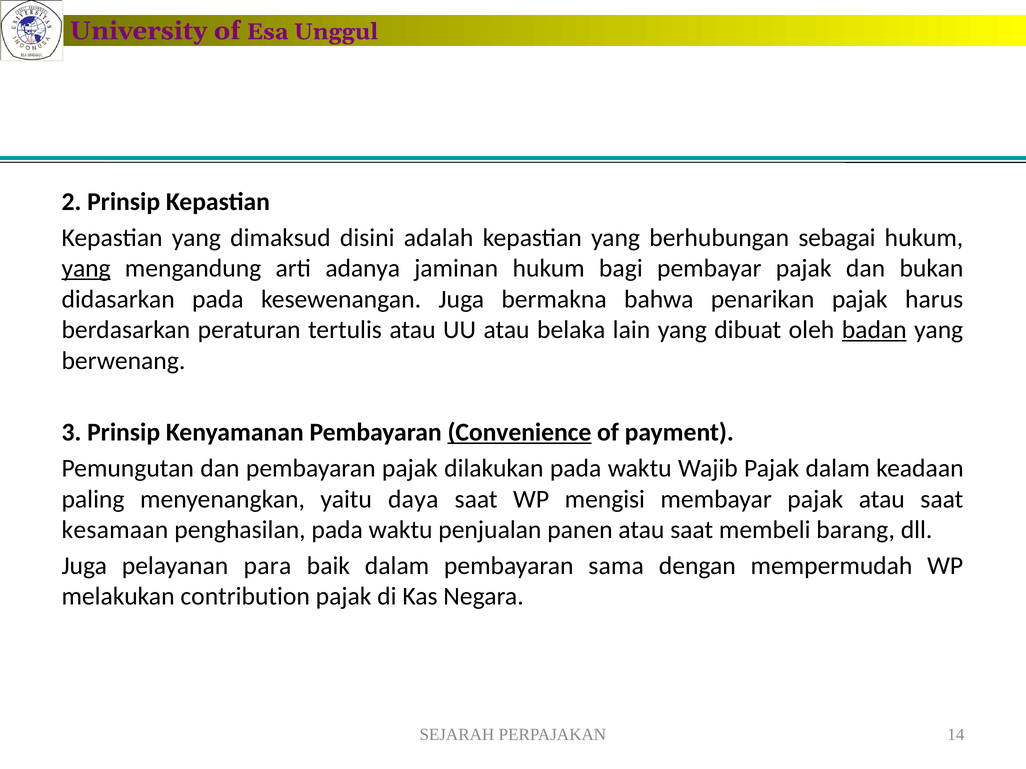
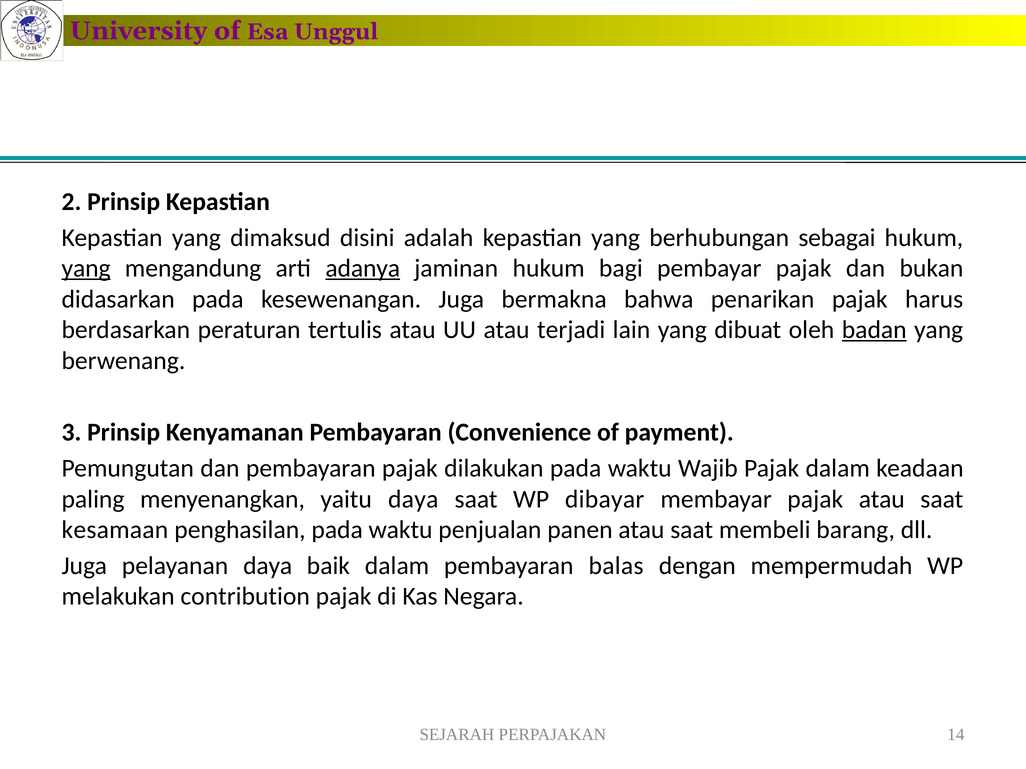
adanya underline: none -> present
belaka: belaka -> terjadi
Convenience underline: present -> none
mengisi: mengisi -> dibayar
pelayanan para: para -> daya
sama: sama -> balas
